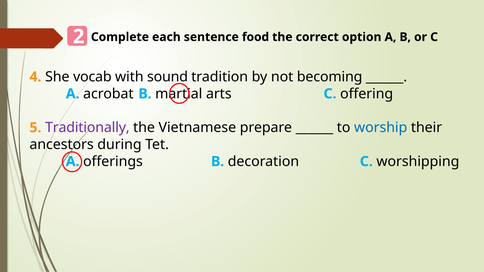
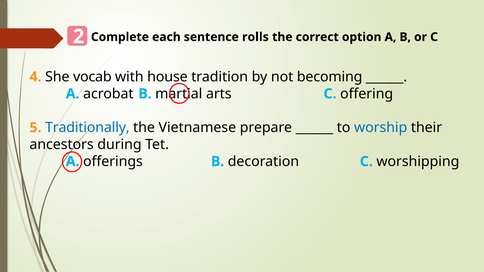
food: food -> rolls
sound: sound -> house
Traditionally colour: purple -> blue
